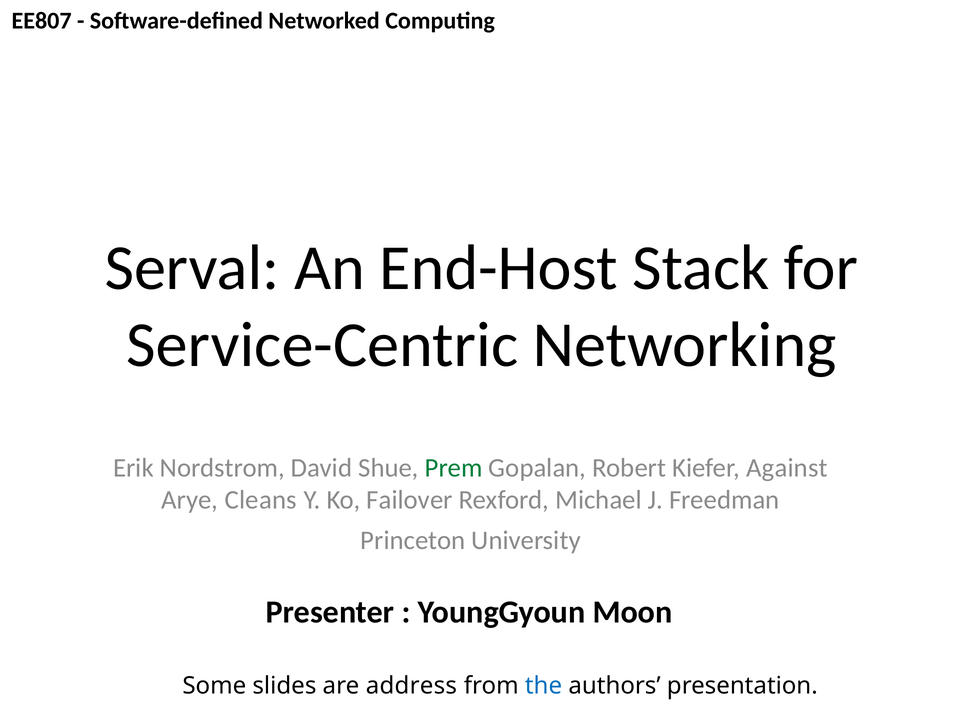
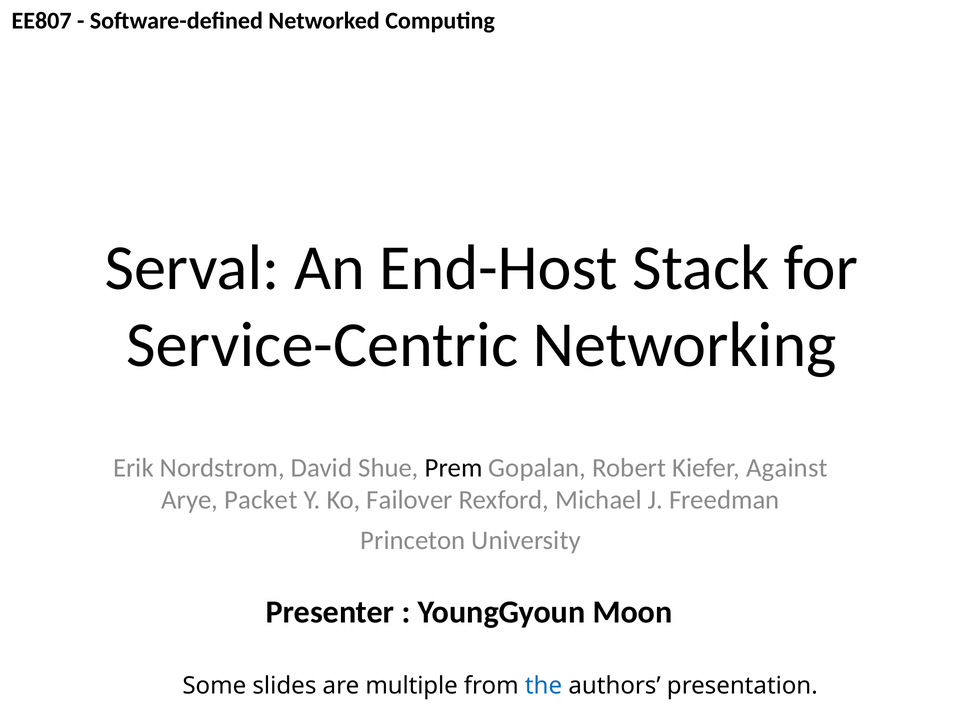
Prem colour: green -> black
Cleans: Cleans -> Packet
address: address -> multiple
